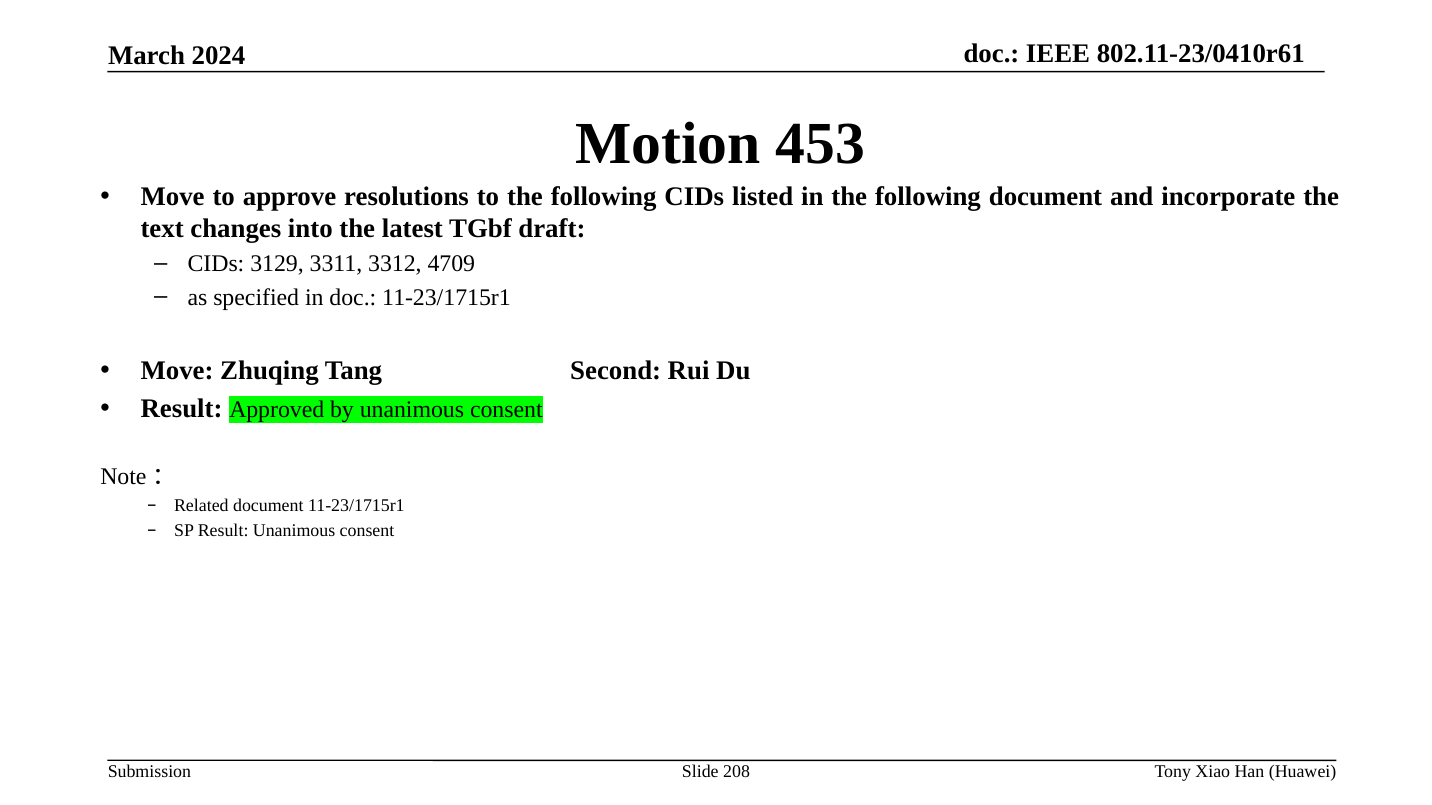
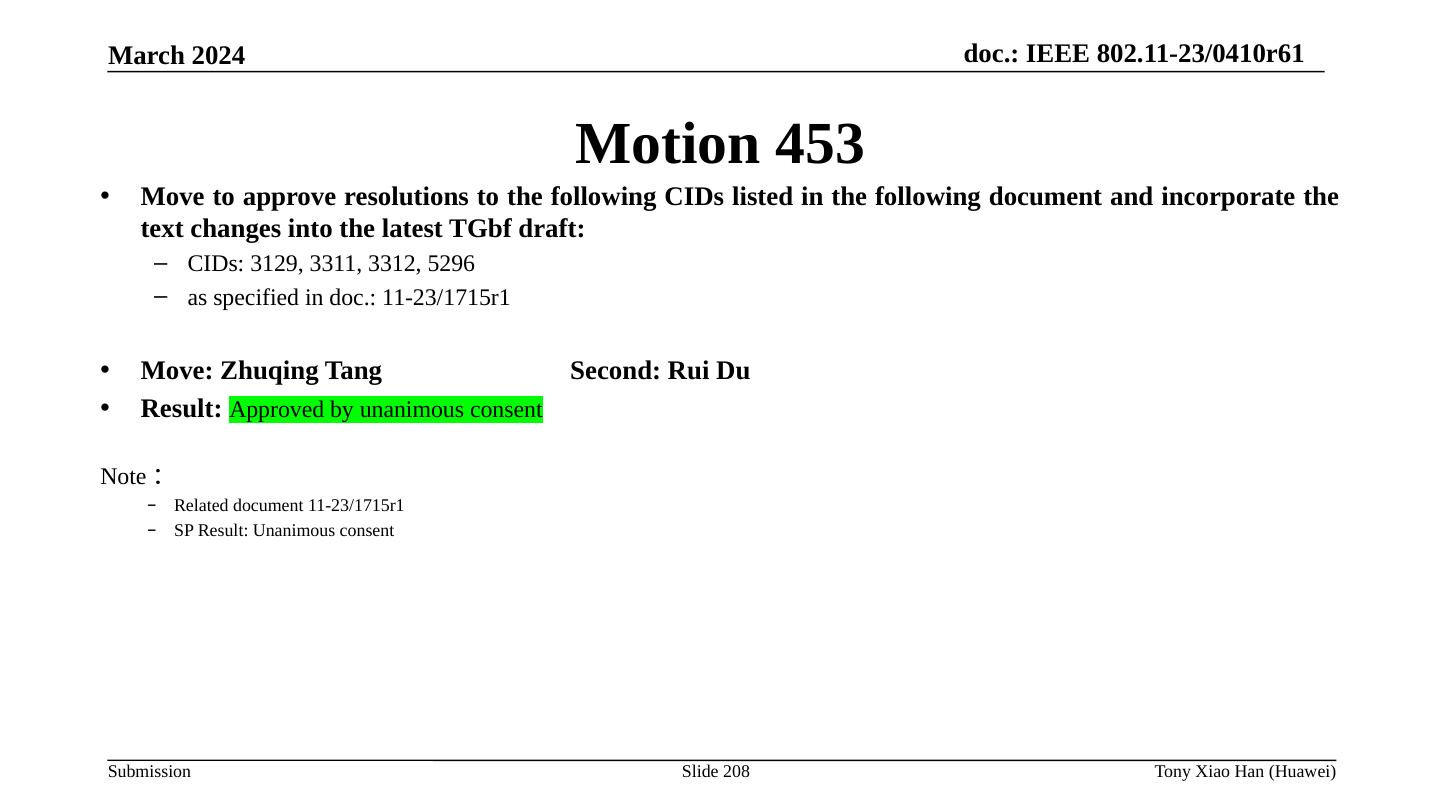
4709: 4709 -> 5296
